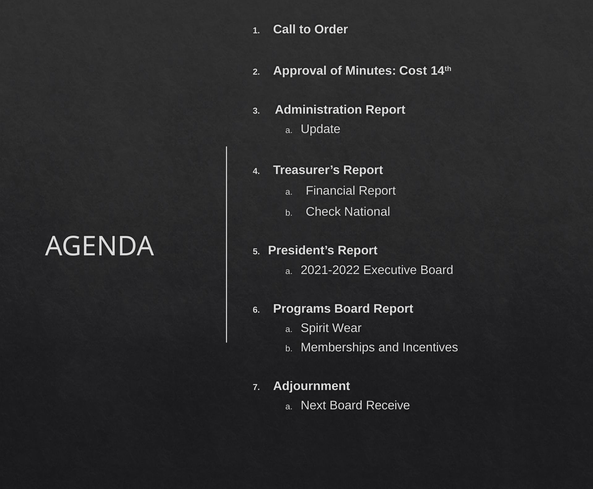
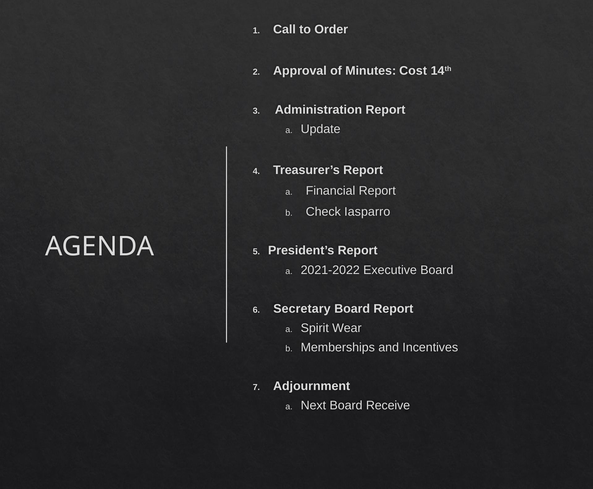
National: National -> Iasparro
Programs: Programs -> Secretary
